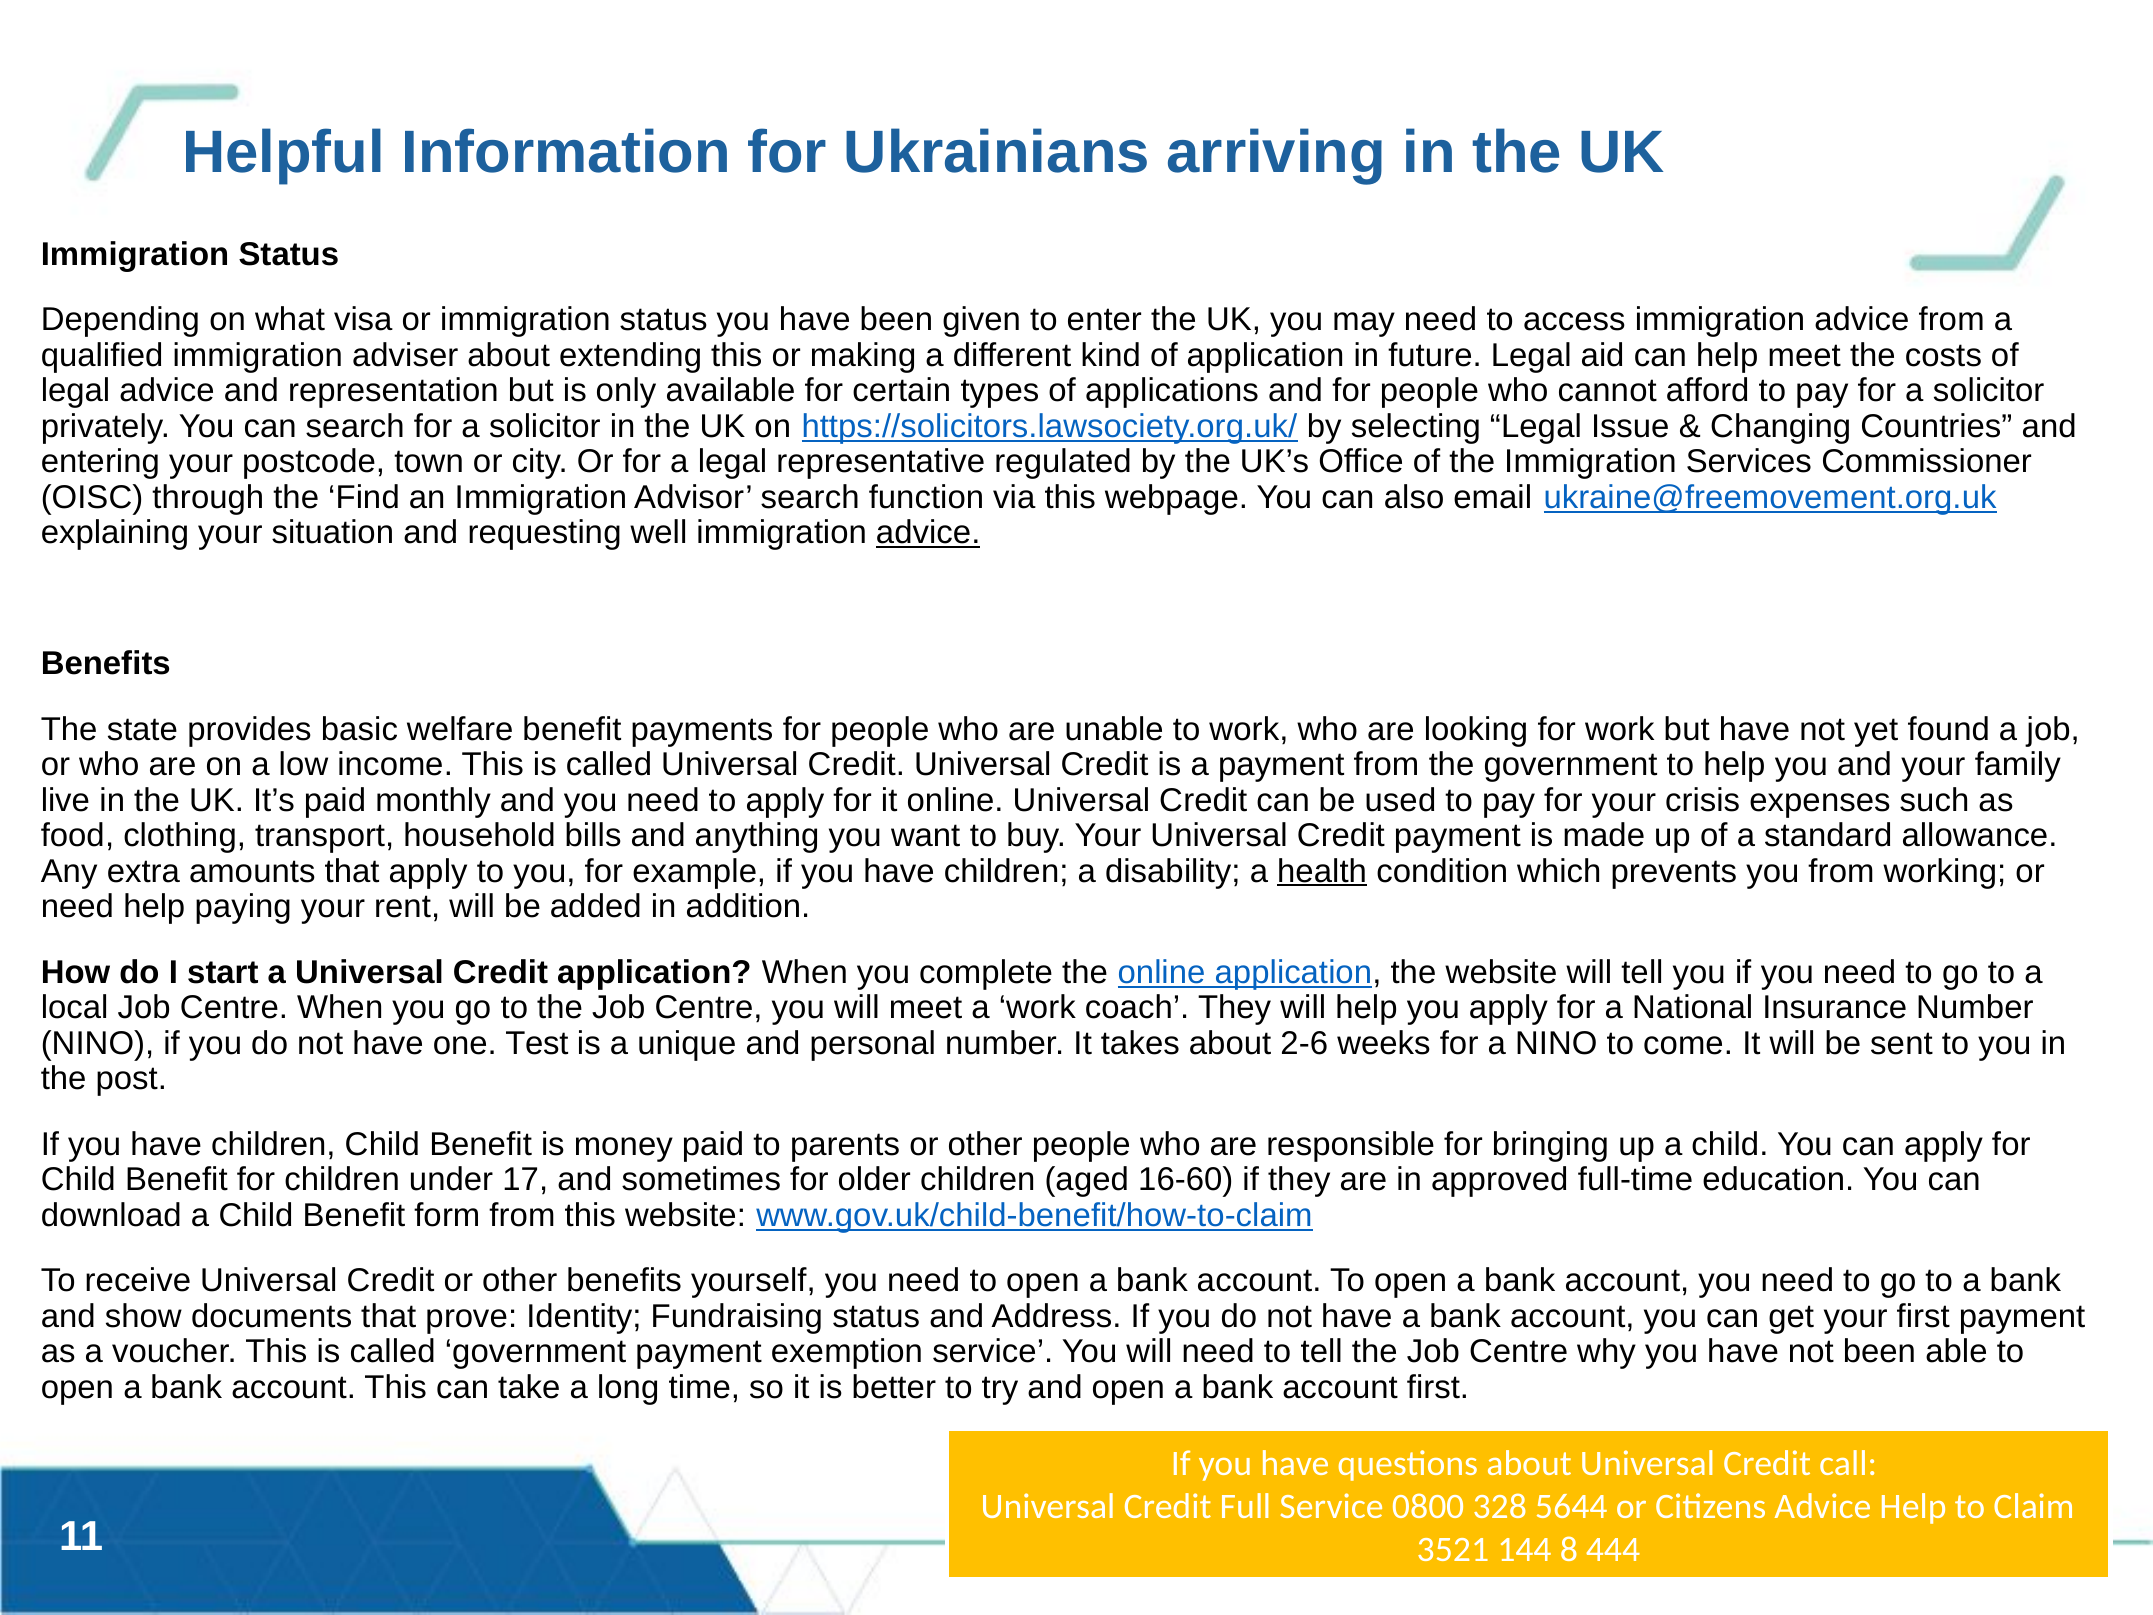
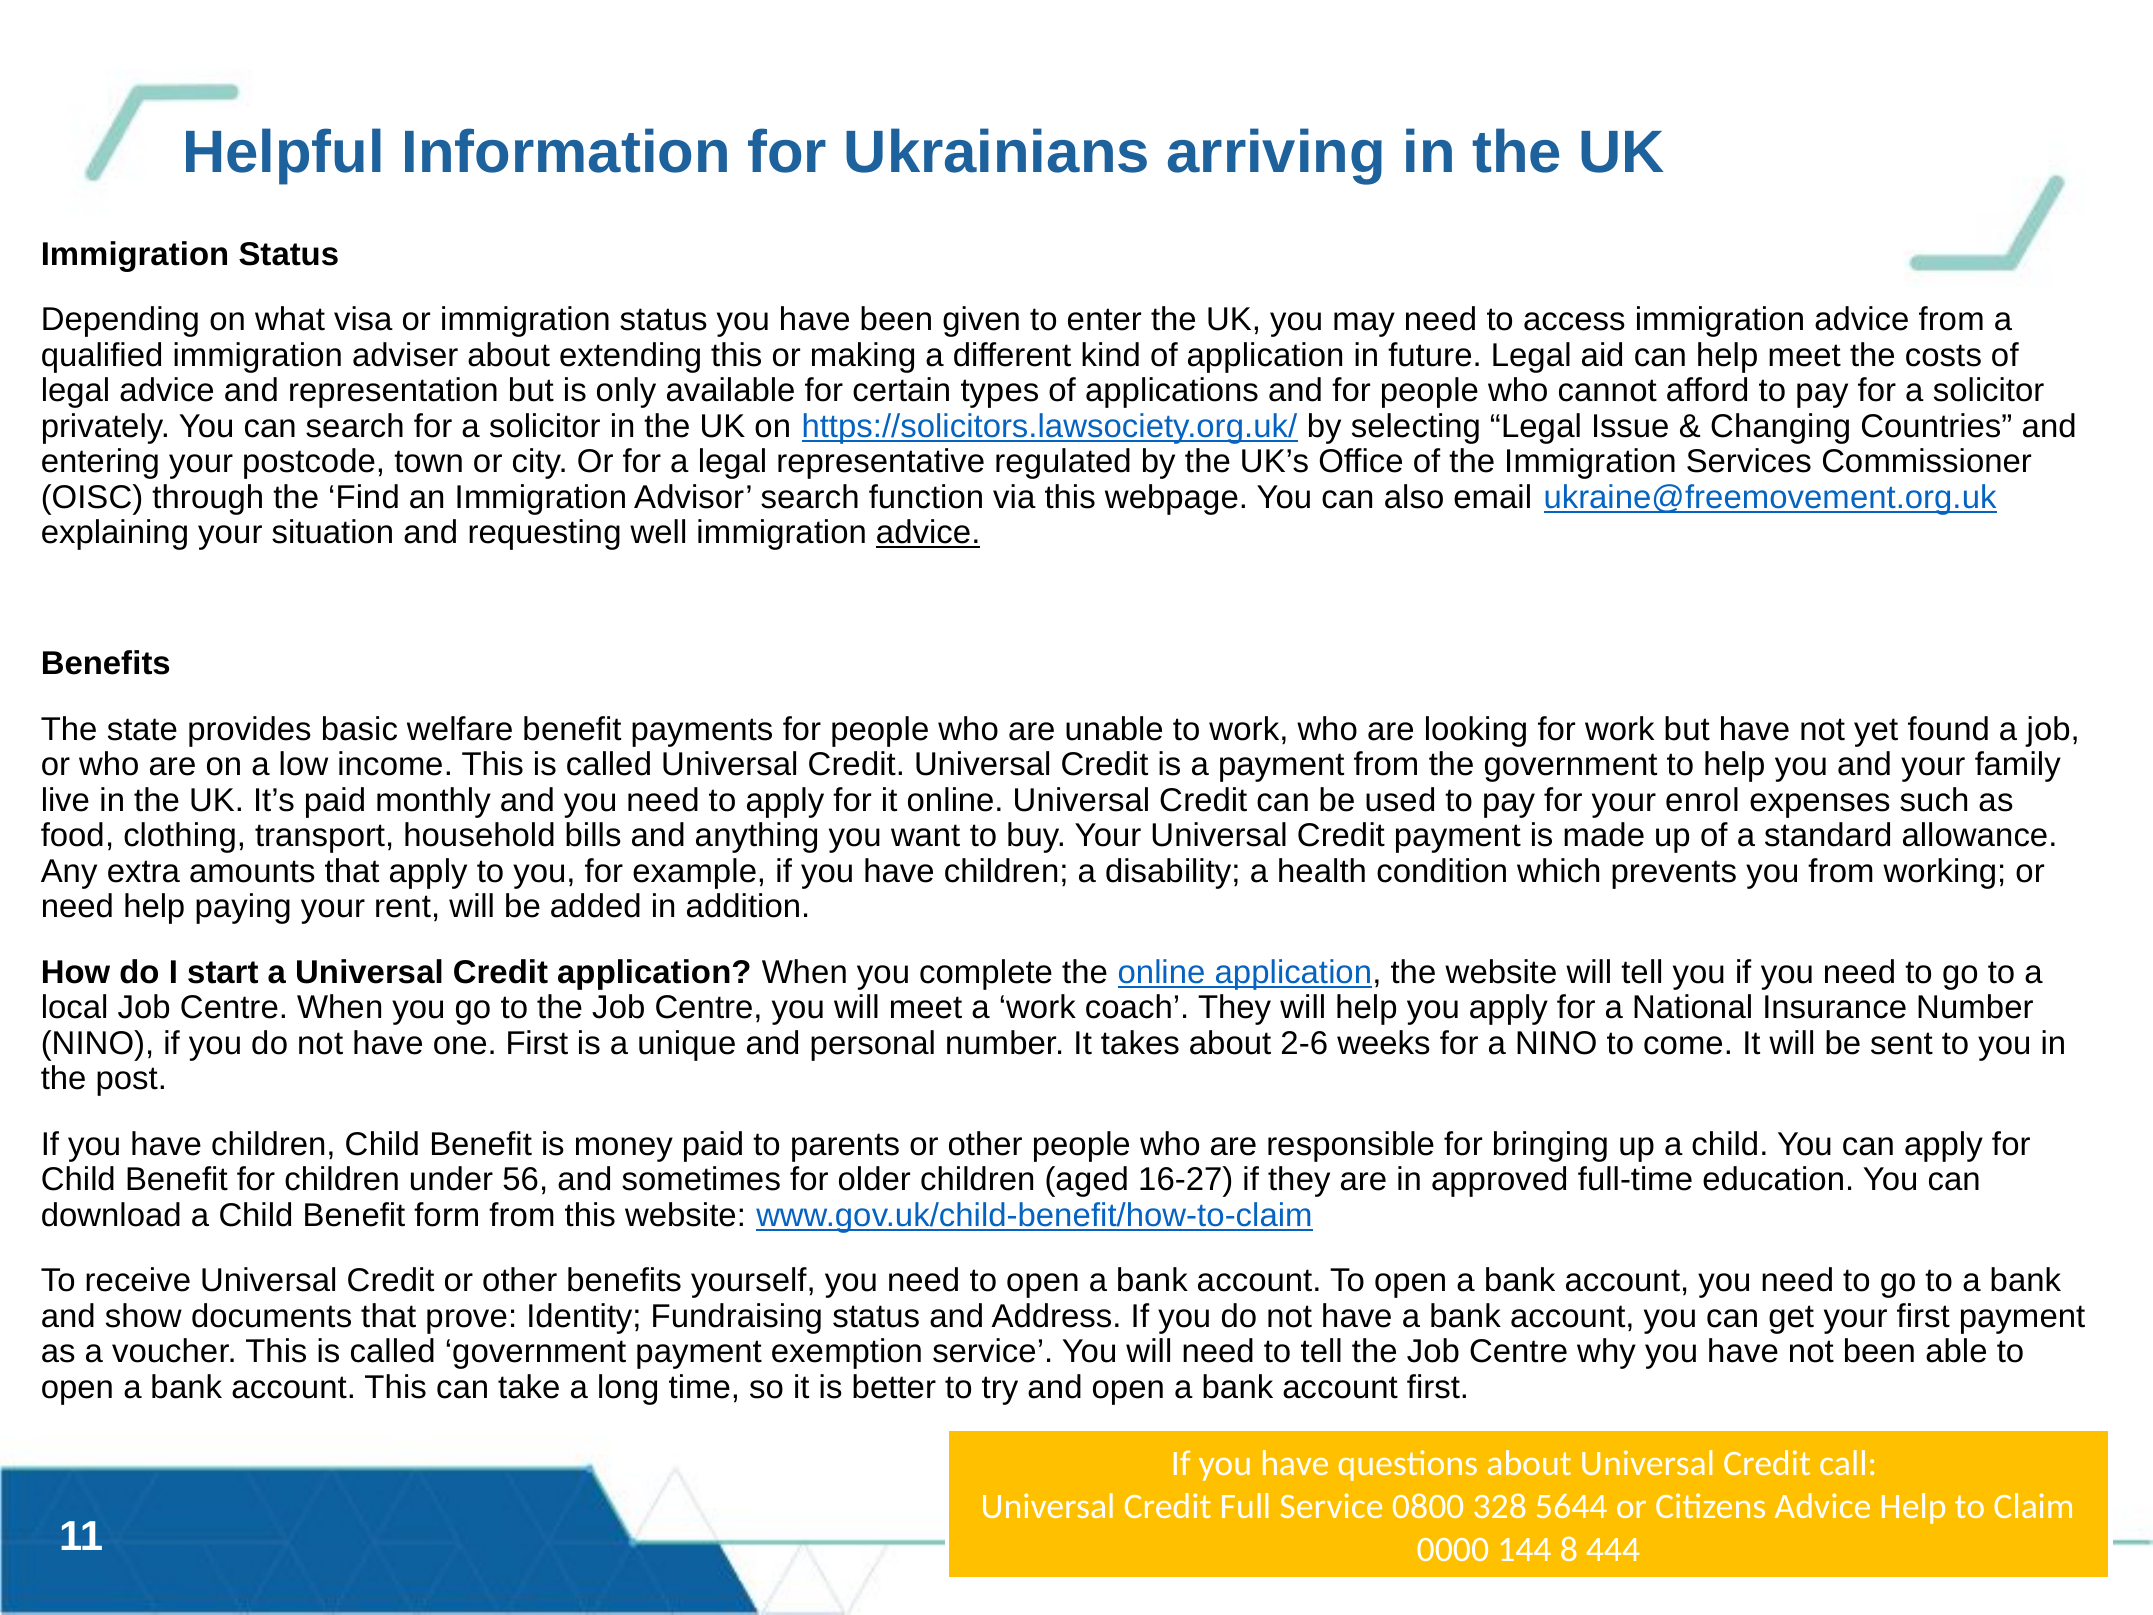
crisis: crisis -> enrol
health underline: present -> none
one Test: Test -> First
17: 17 -> 56
16-60: 16-60 -> 16-27
3521: 3521 -> 0000
